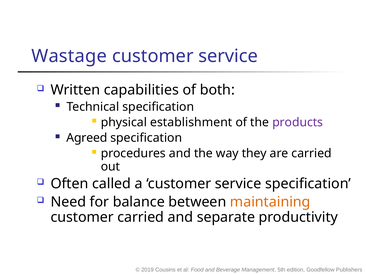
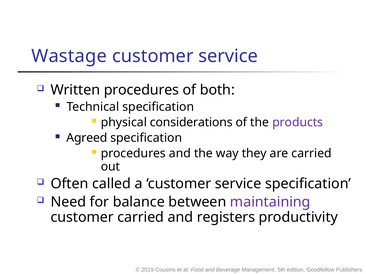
Written capabilities: capabilities -> procedures
establishment: establishment -> considerations
maintaining colour: orange -> purple
separate: separate -> registers
